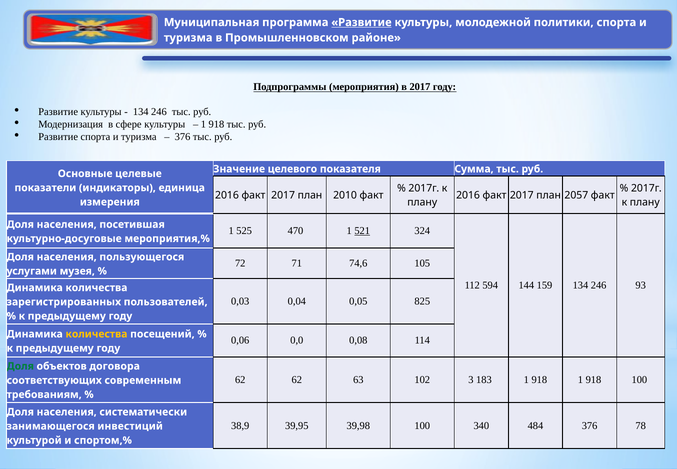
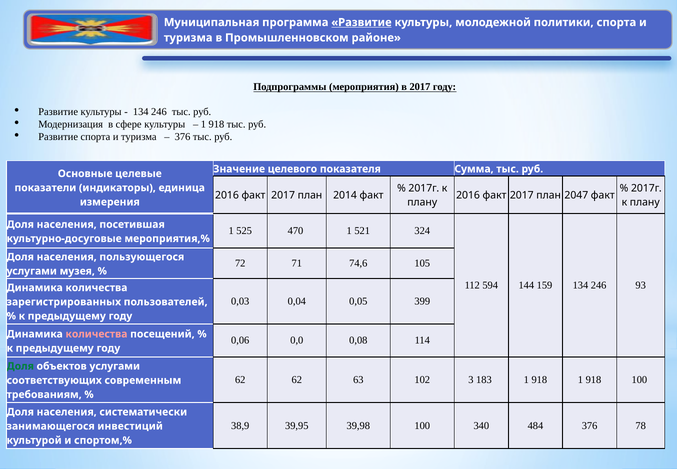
2010: 2010 -> 2014
2057: 2057 -> 2047
521 underline: present -> none
825: 825 -> 399
количества at (96, 334) colour: yellow -> pink
объектов договора: договора -> услугами
